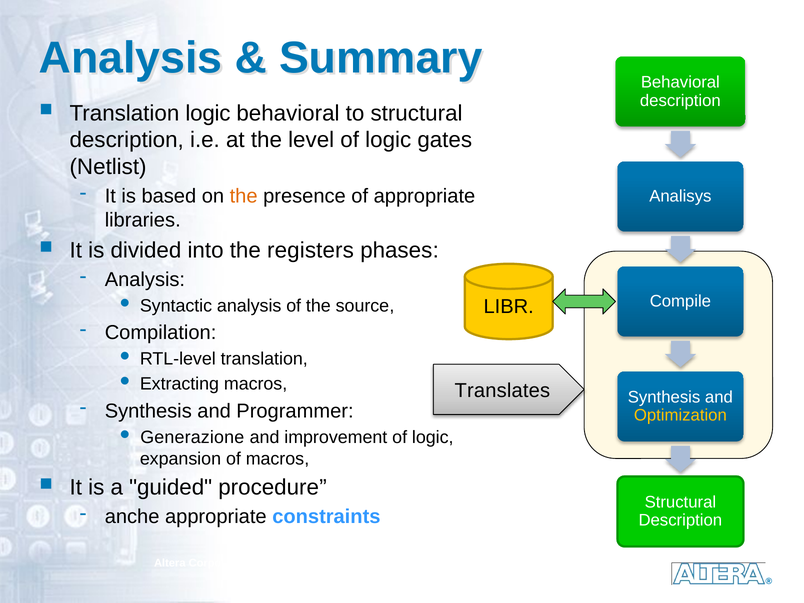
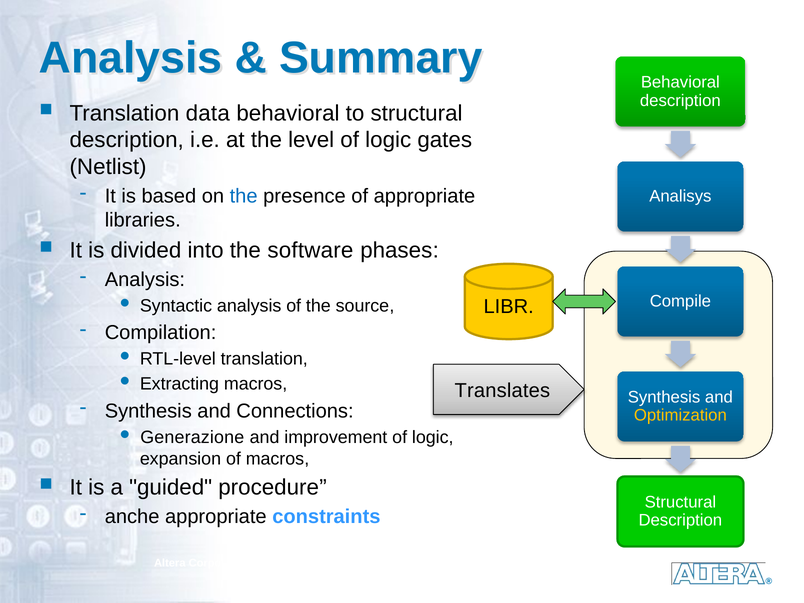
Translation logic: logic -> data
the at (244, 196) colour: orange -> blue
registers: registers -> software
Programmer: Programmer -> Connections
